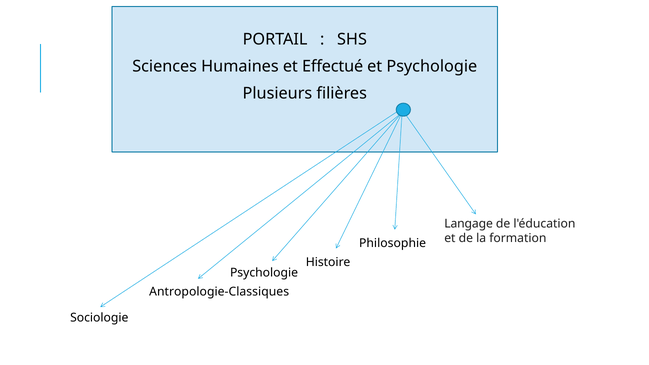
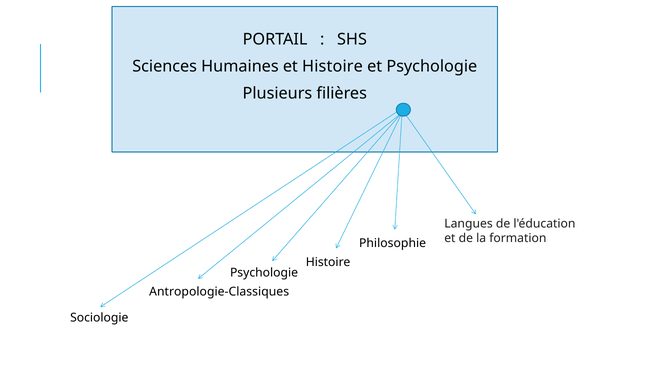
et Effectué: Effectué -> Histoire
Langage: Langage -> Langues
